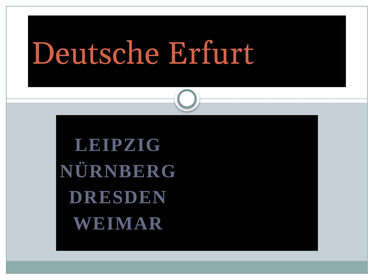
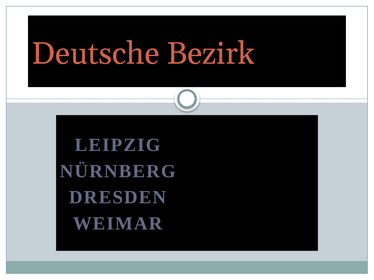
Erfurt: Erfurt -> Bezirk
